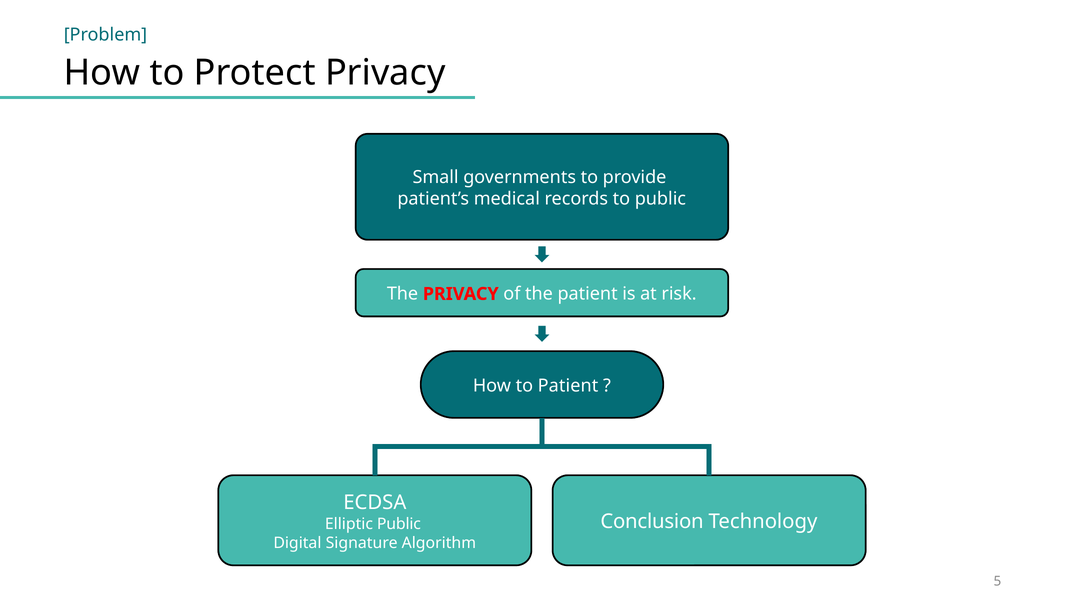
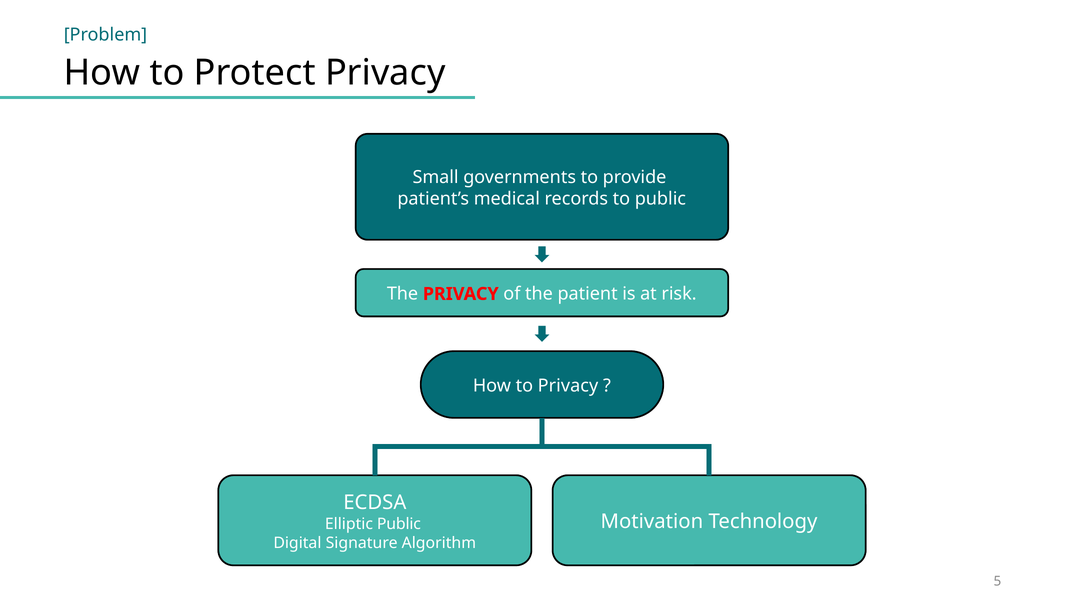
to Patient: Patient -> Privacy
Conclusion: Conclusion -> Motivation
